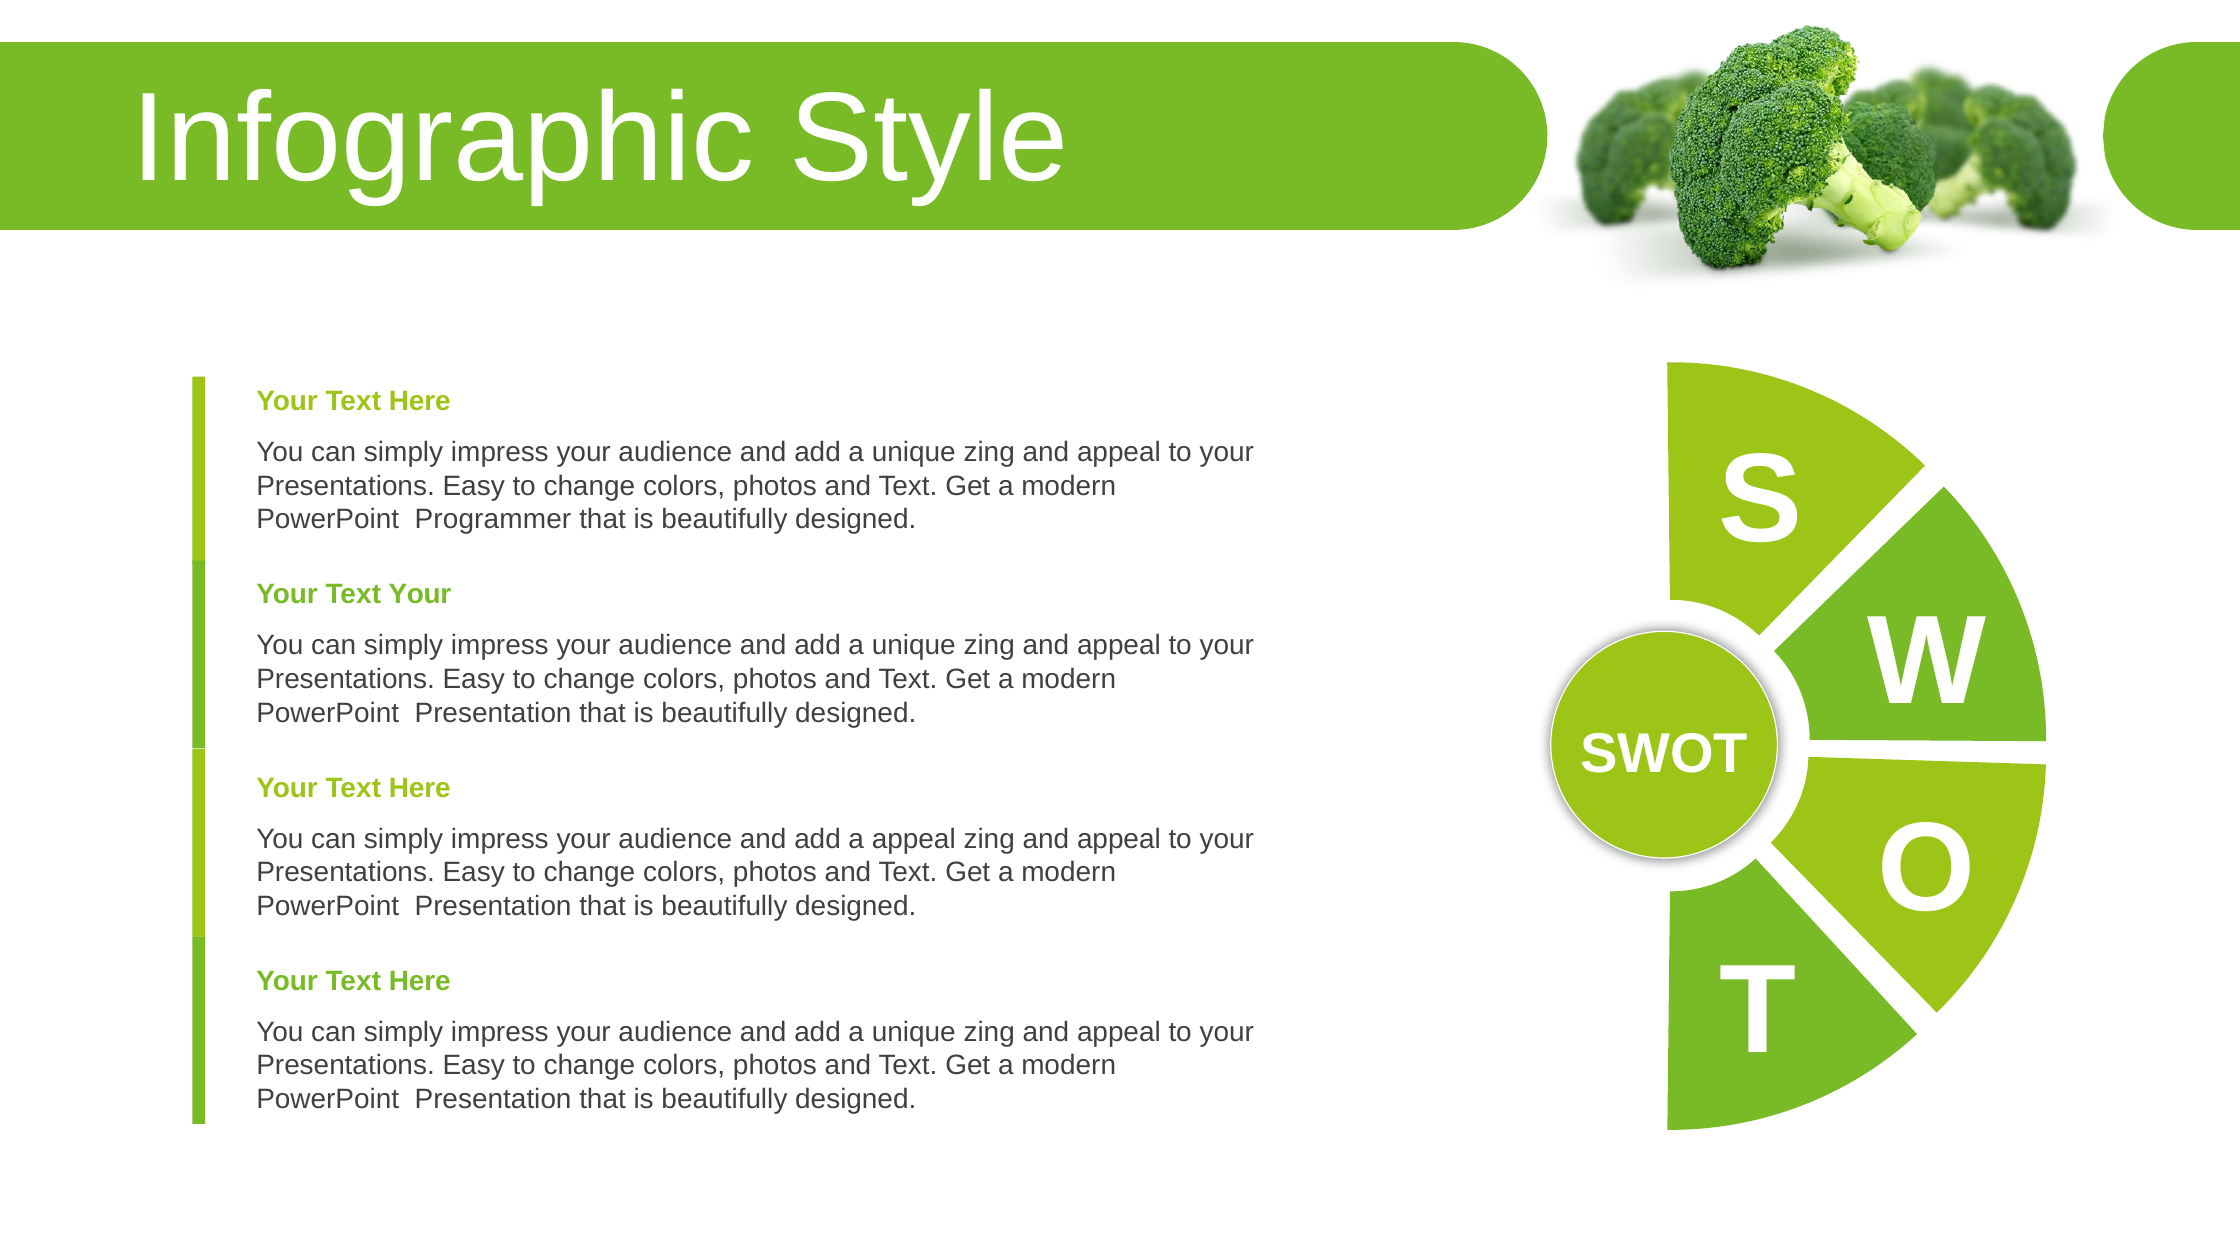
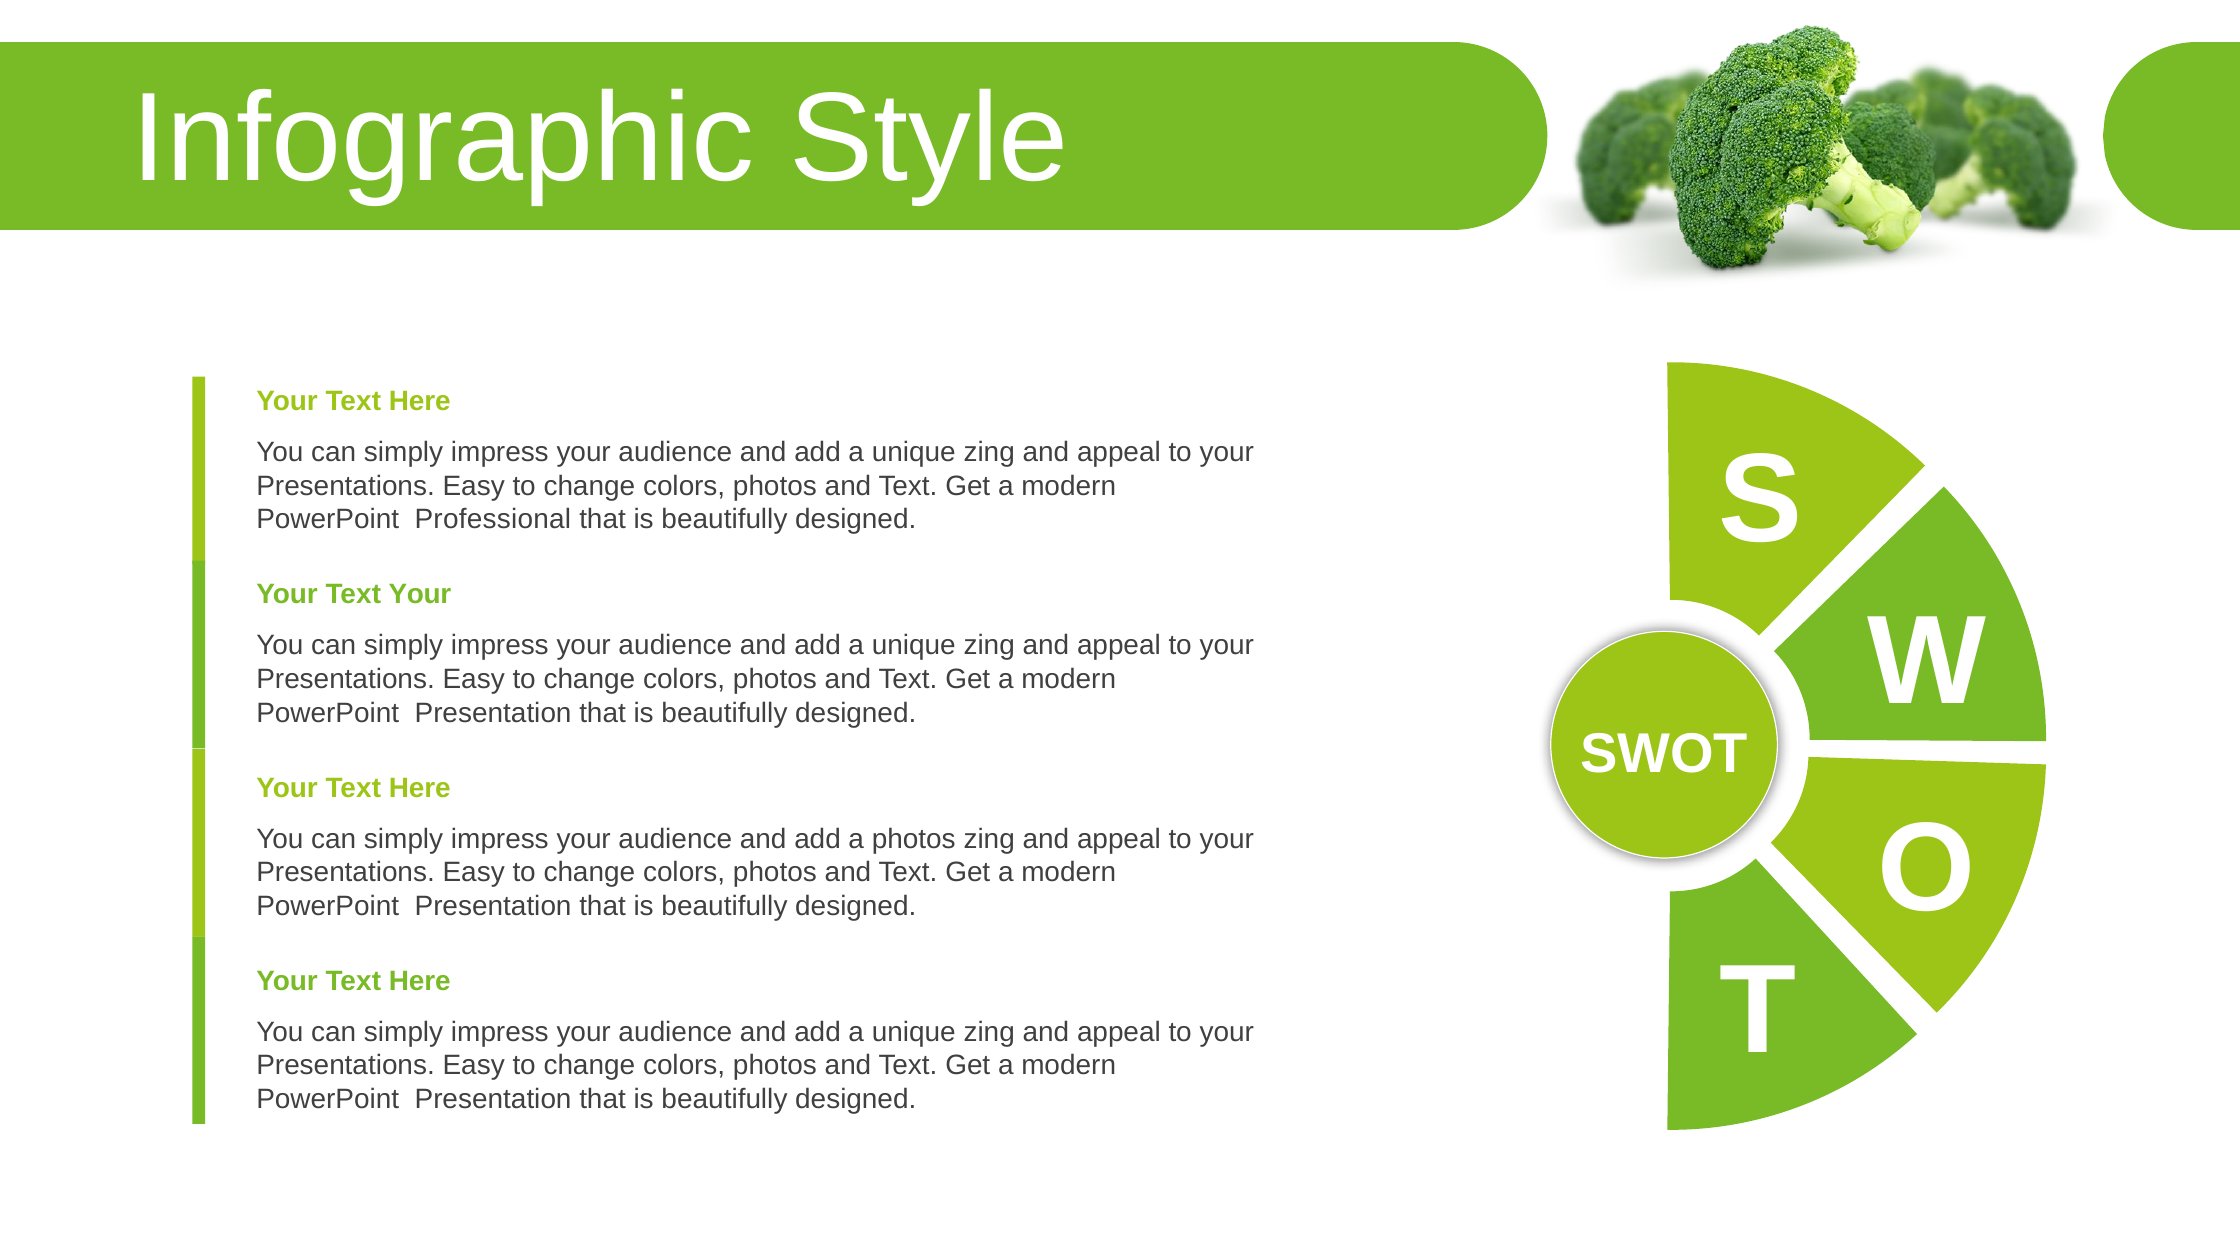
Programmer: Programmer -> Professional
a appeal: appeal -> photos
